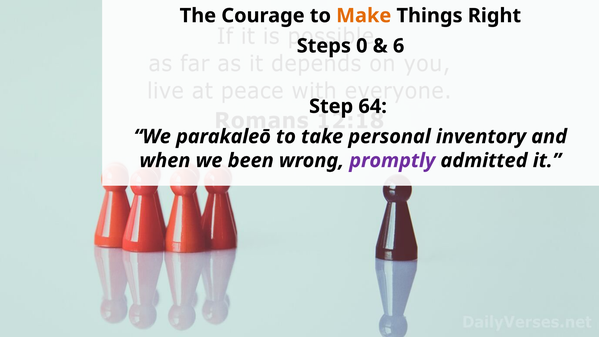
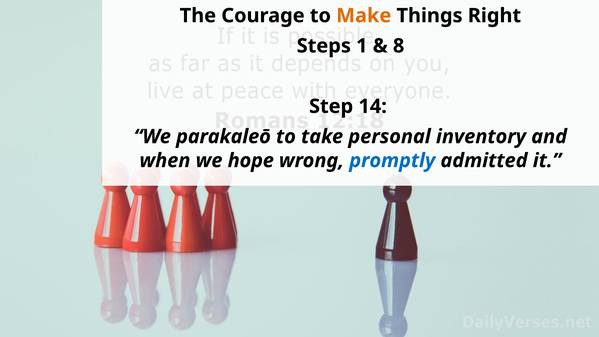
0: 0 -> 1
6: 6 -> 8
64: 64 -> 14
been: been -> hope
promptly colour: purple -> blue
